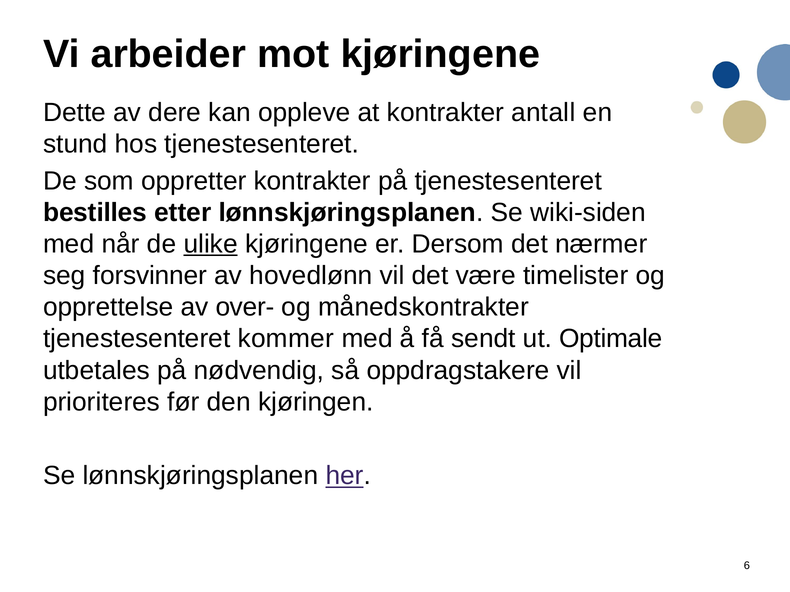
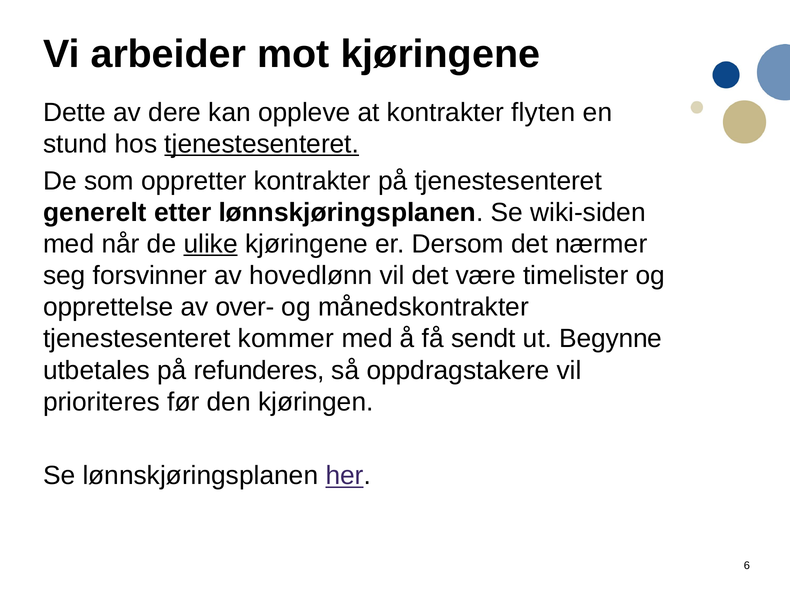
antall: antall -> flyten
tjenestesenteret at (262, 144) underline: none -> present
bestilles: bestilles -> generelt
Optimale: Optimale -> Begynne
nødvendig: nødvendig -> refunderes
